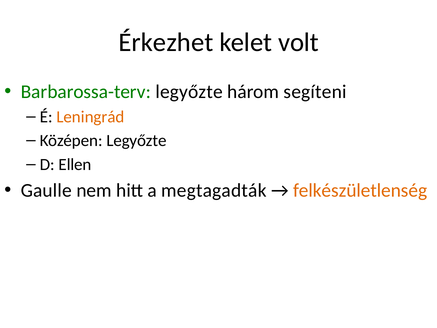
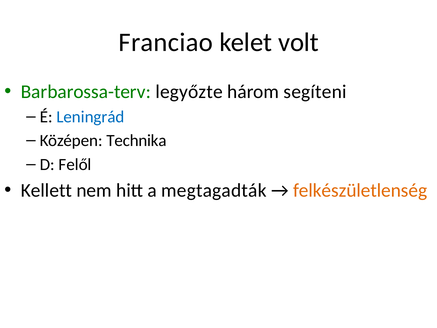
Érkezhet: Érkezhet -> Franciao
Leningrád colour: orange -> blue
Középen Legyőzte: Legyőzte -> Technika
Ellen: Ellen -> Felől
Gaulle: Gaulle -> Kellett
